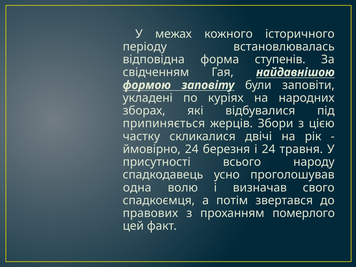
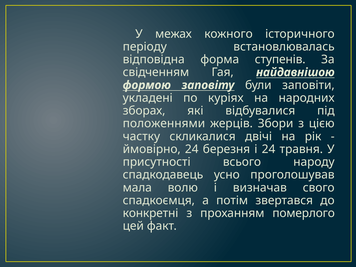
припиняється: припиняється -> положеннями
одна: одна -> мала
правових: правових -> конкретні
